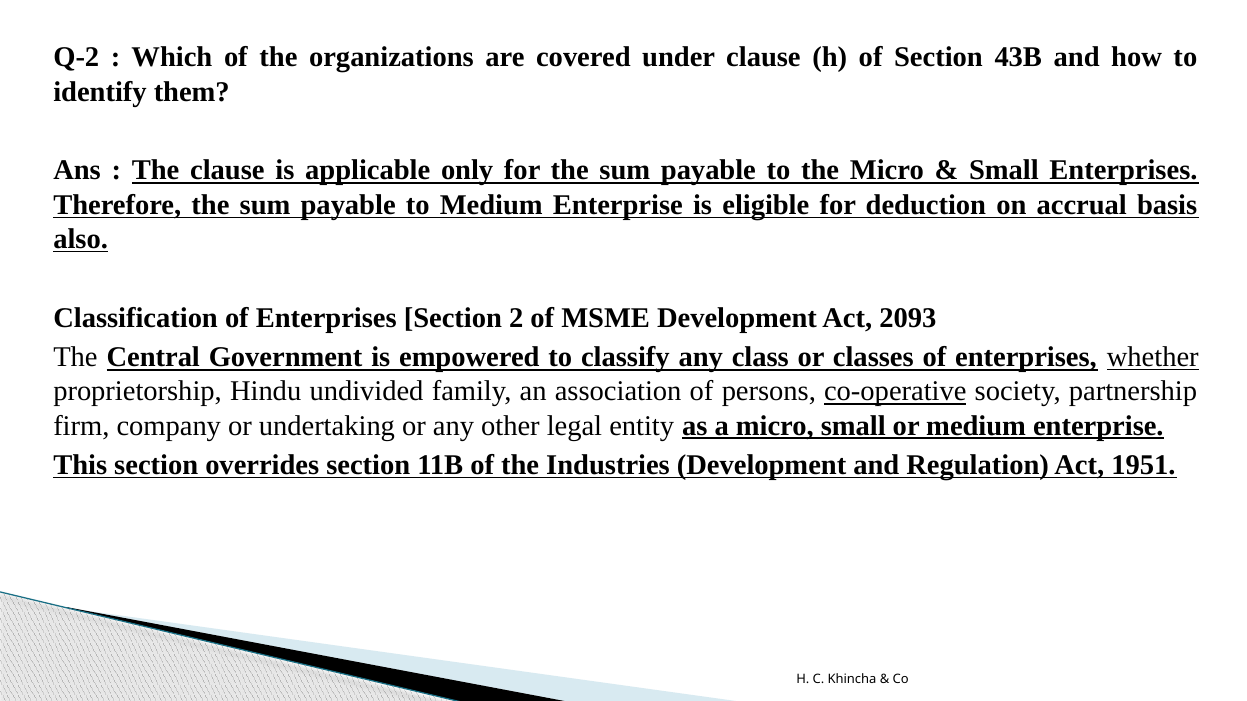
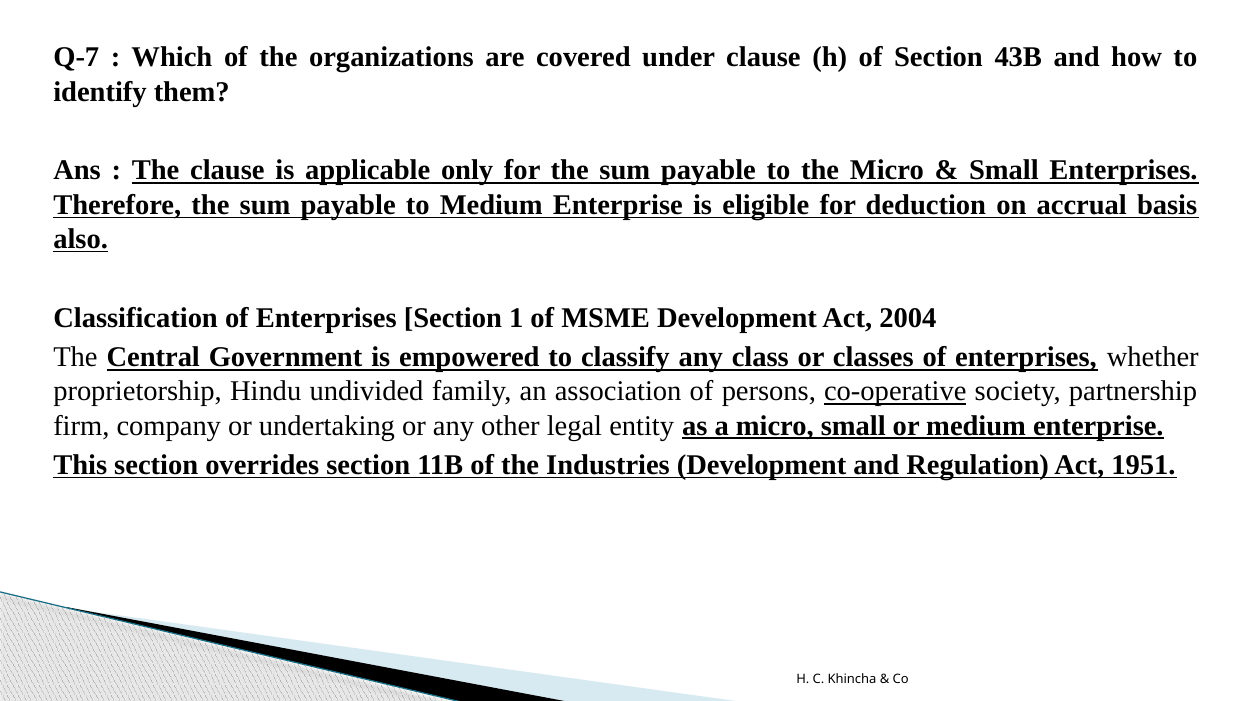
Q-2: Q-2 -> Q-7
2: 2 -> 1
2093: 2093 -> 2004
whether underline: present -> none
